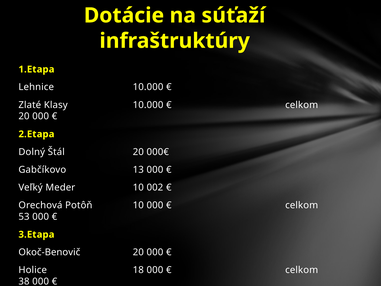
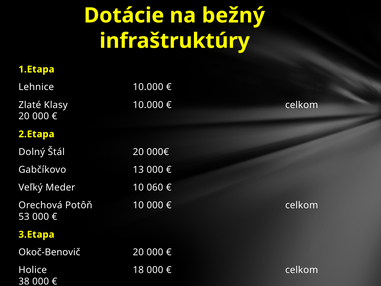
súťaží: súťaží -> bežný
002: 002 -> 060
